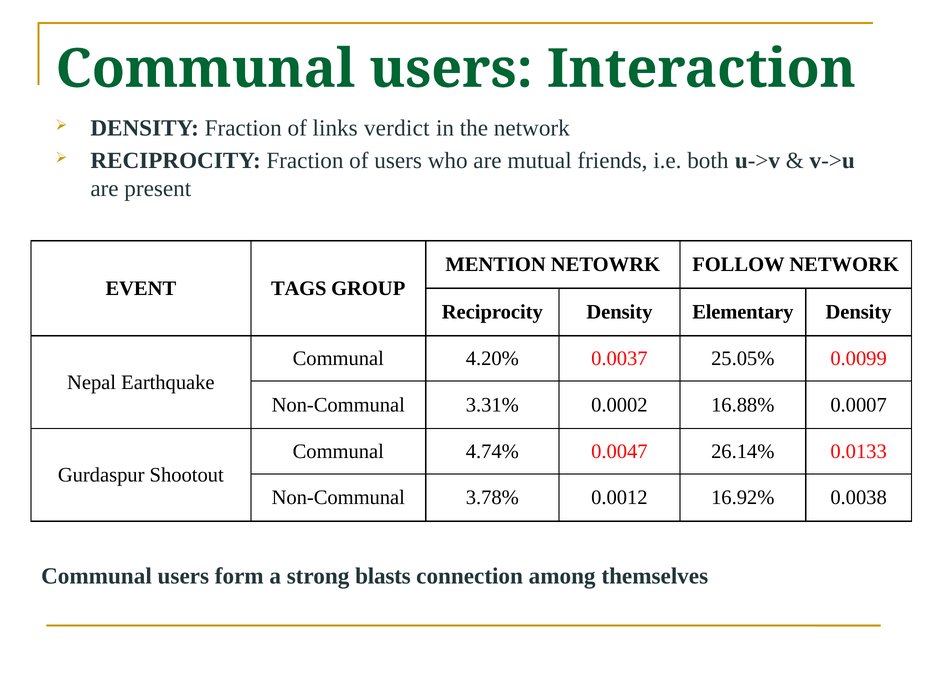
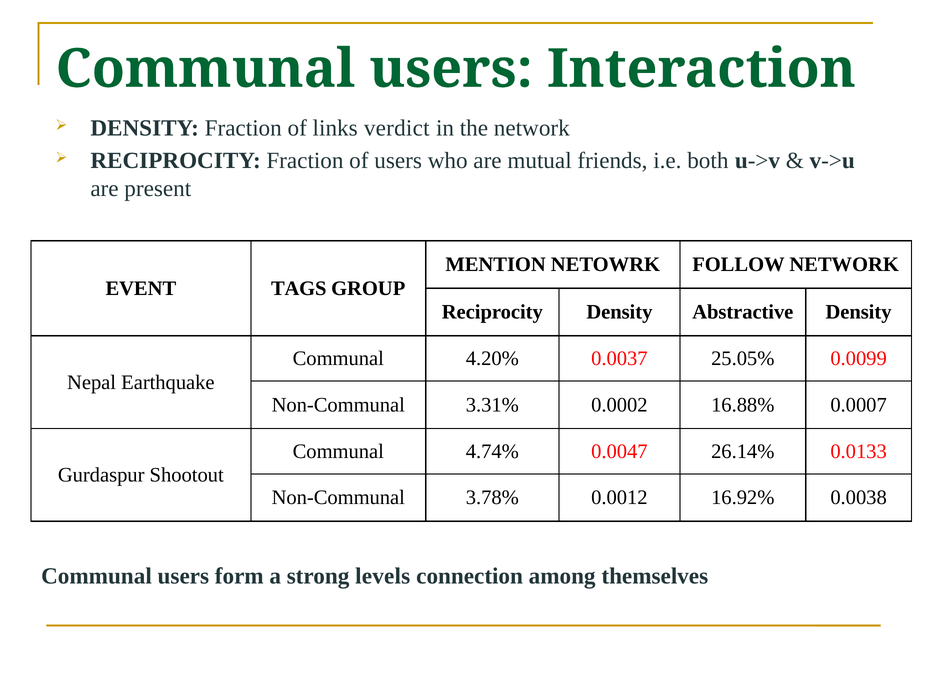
Elementary: Elementary -> Abstractive
blasts: blasts -> levels
